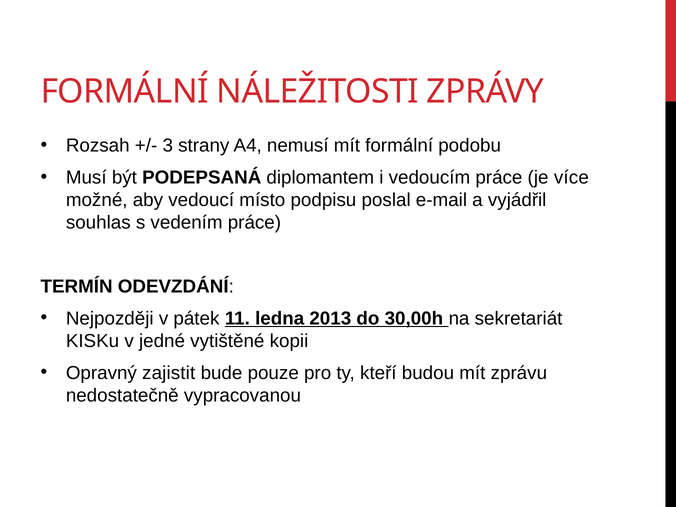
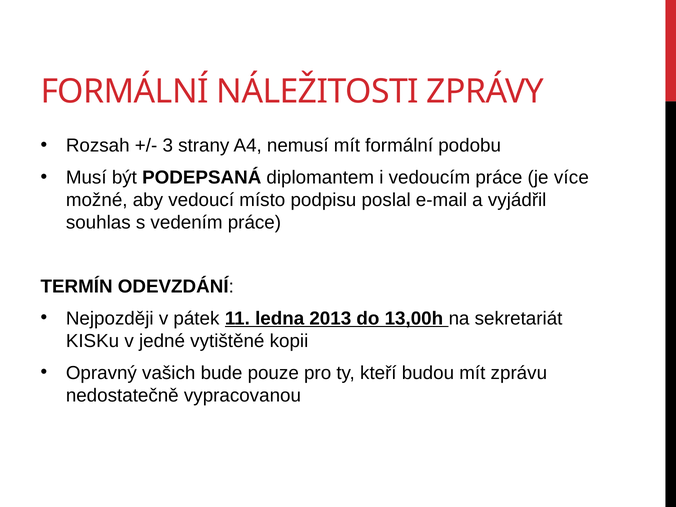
30,00h: 30,00h -> 13,00h
zajistit: zajistit -> vašich
